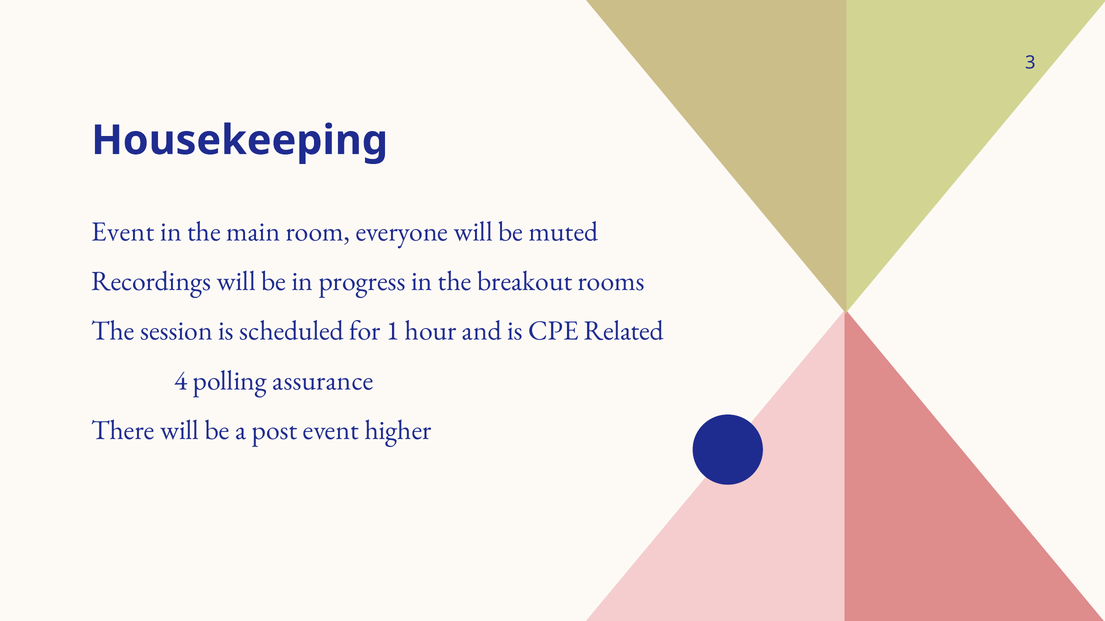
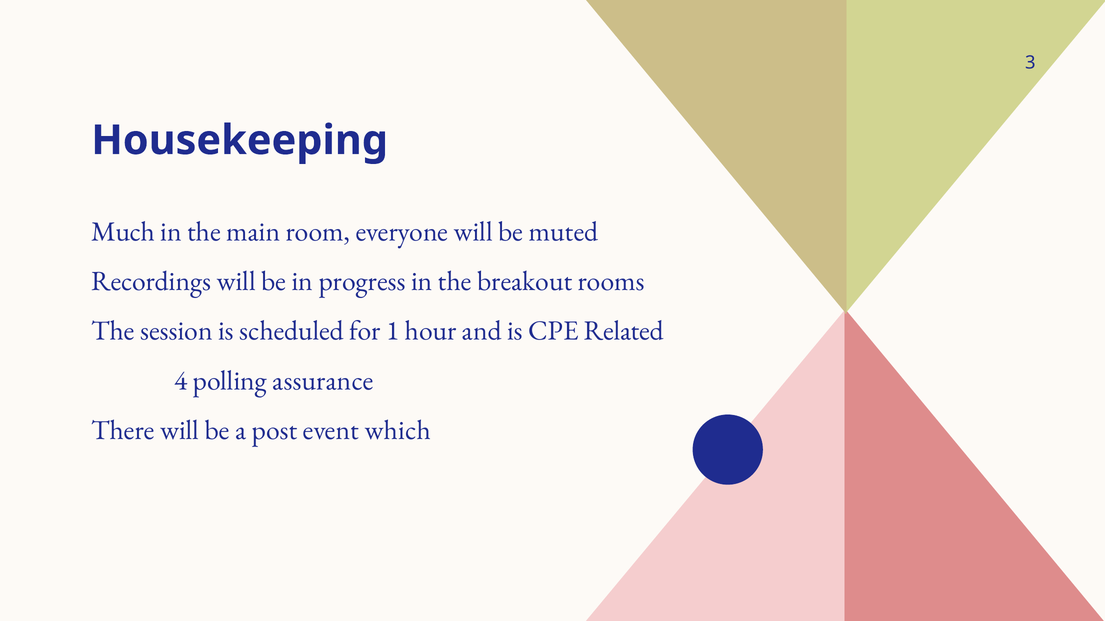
Event at (123, 232): Event -> Much
higher: higher -> which
